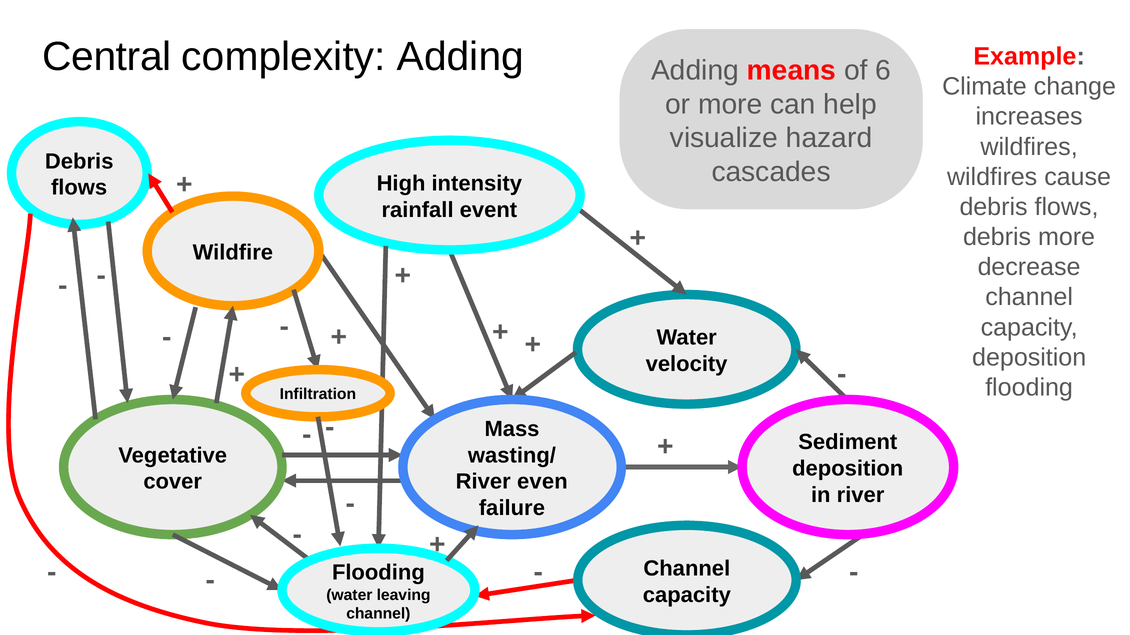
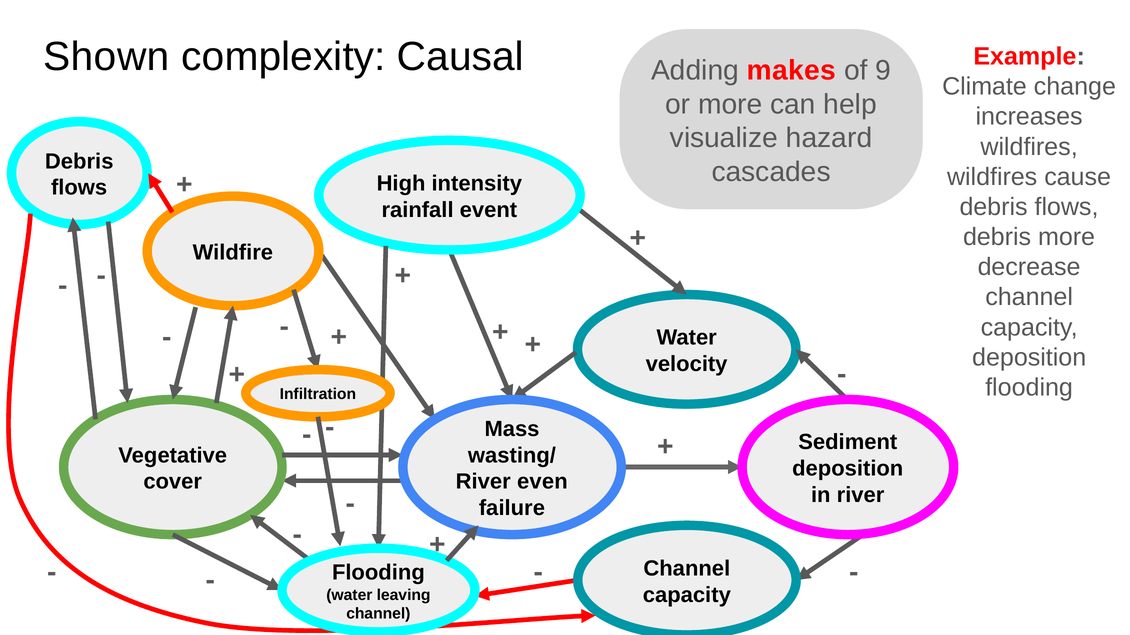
Central: Central -> Shown
complexity Adding: Adding -> Causal
means: means -> makes
6: 6 -> 9
